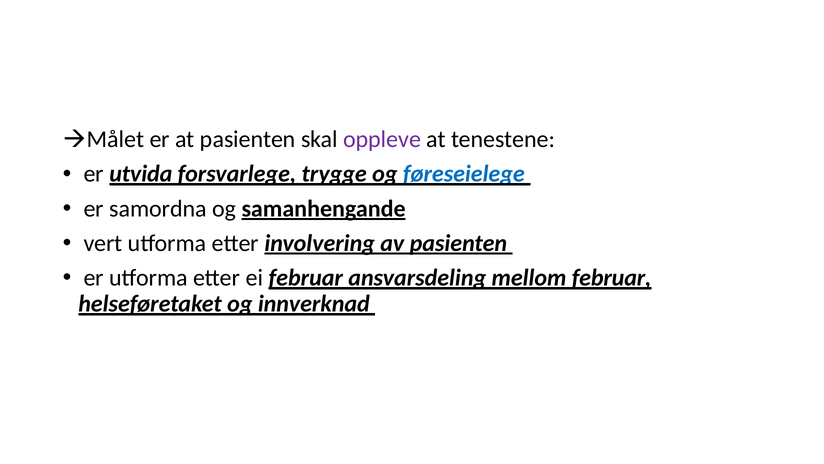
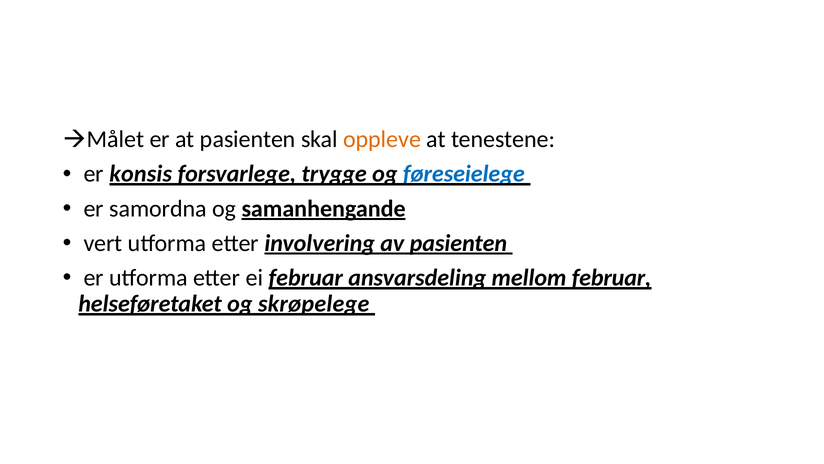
oppleve colour: purple -> orange
utvida: utvida -> konsis
innverknad: innverknad -> skrøpelege
